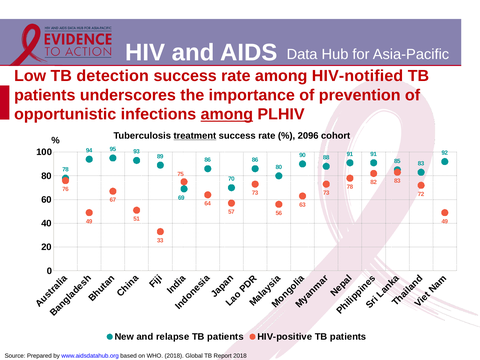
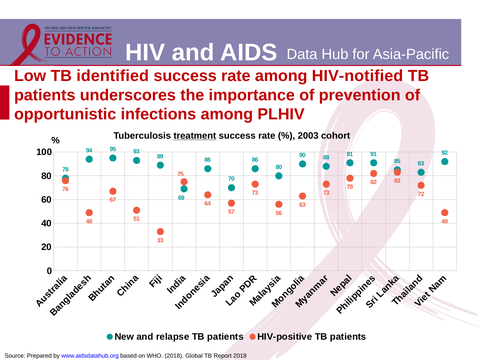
detection: detection -> identified
among at (227, 114) underline: present -> none
2096: 2096 -> 2003
